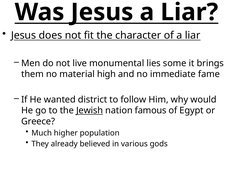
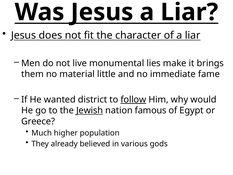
some: some -> make
high: high -> little
follow underline: none -> present
